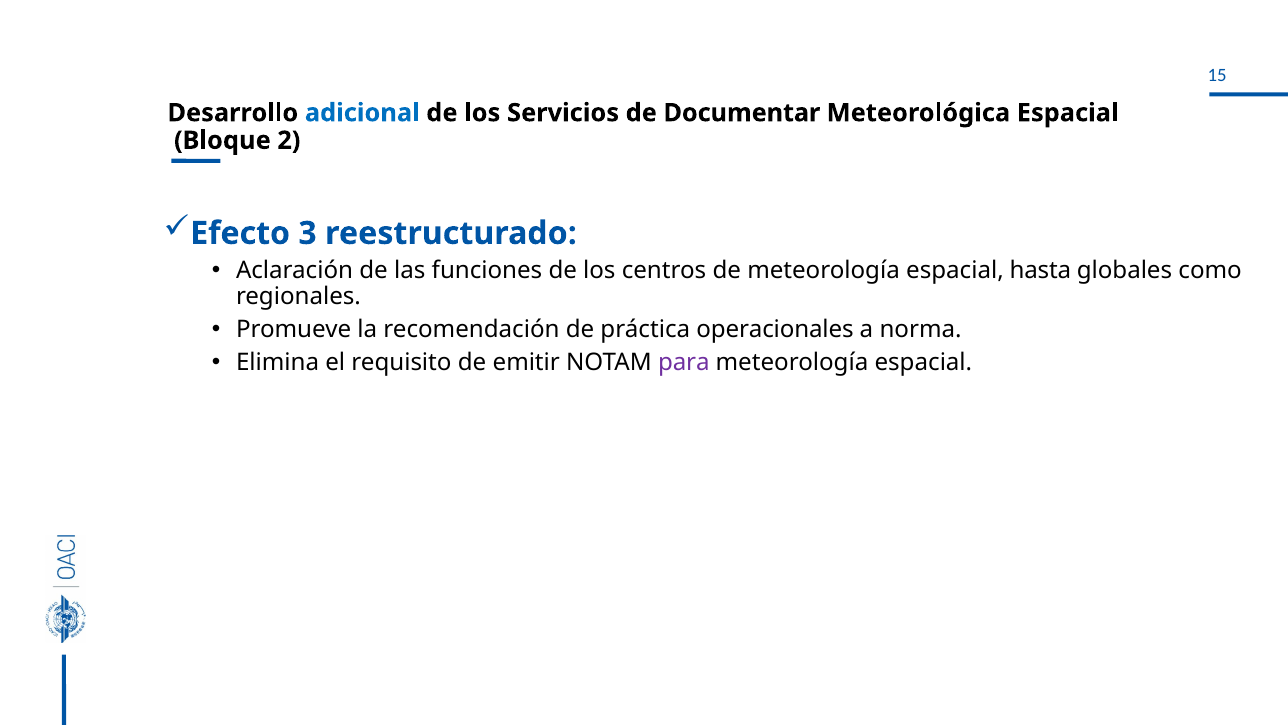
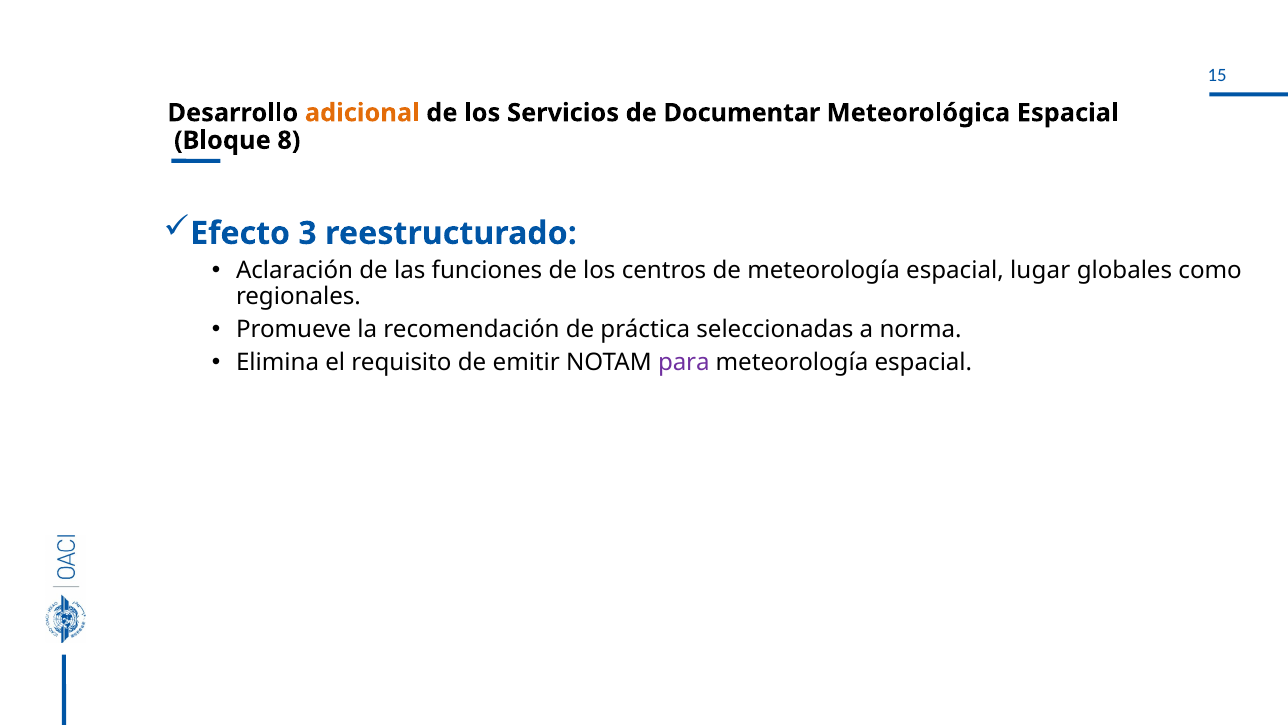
adicional colour: blue -> orange
2: 2 -> 8
hasta: hasta -> lugar
operacionales: operacionales -> seleccionadas
